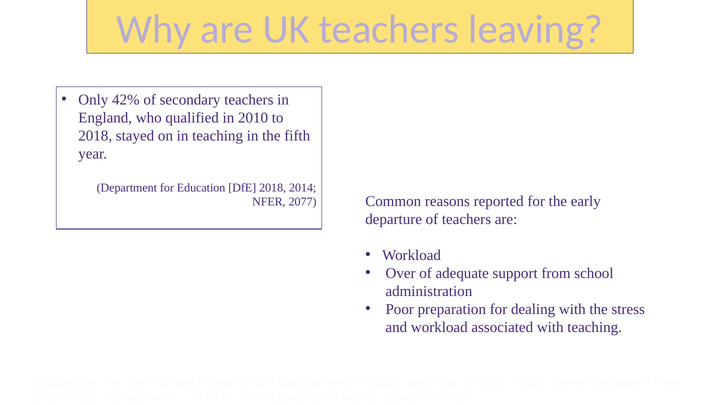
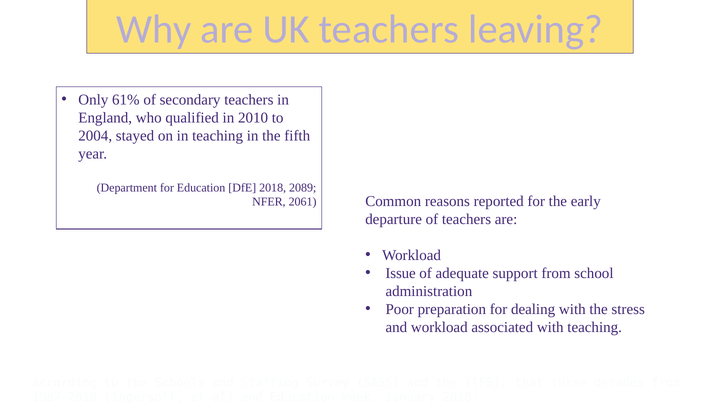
42%: 42% -> 61%
2018 at (95, 136): 2018 -> 2004
2014: 2014 -> 2089
2077: 2077 -> 2061
Over: Over -> Issue
